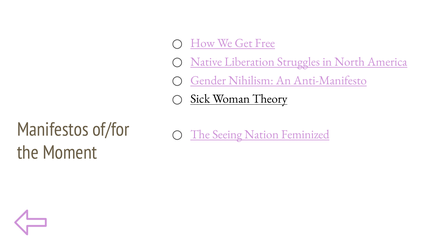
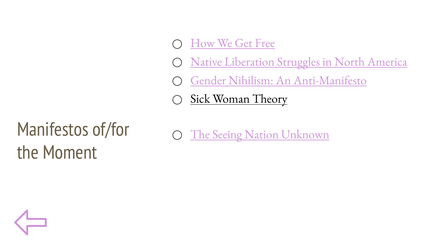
Feminized: Feminized -> Unknown
